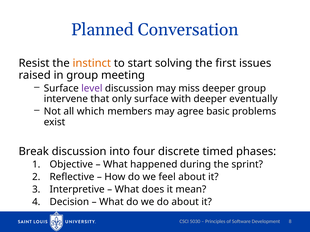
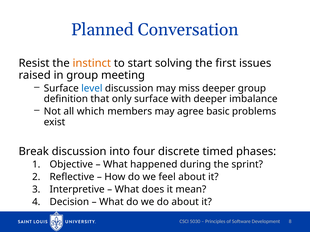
level colour: purple -> blue
intervene: intervene -> definition
eventually: eventually -> imbalance
